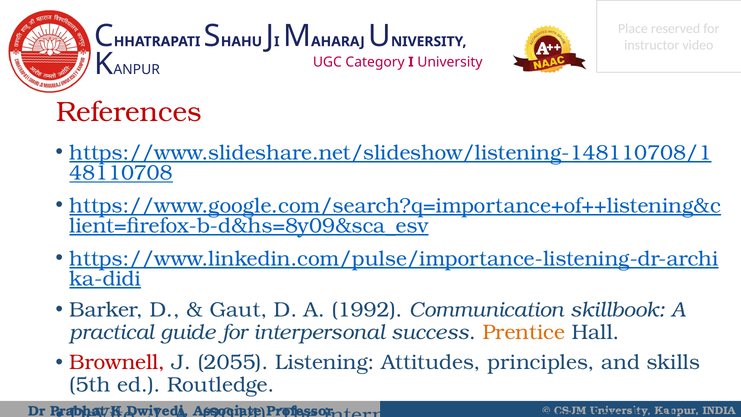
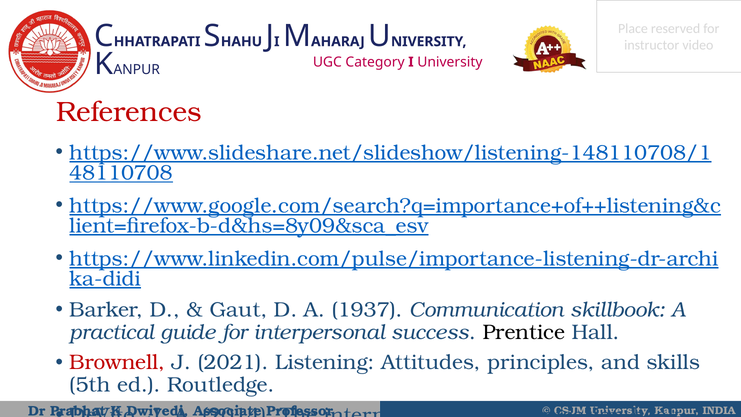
1992: 1992 -> 1937
Prentice colour: orange -> black
2055: 2055 -> 2021
